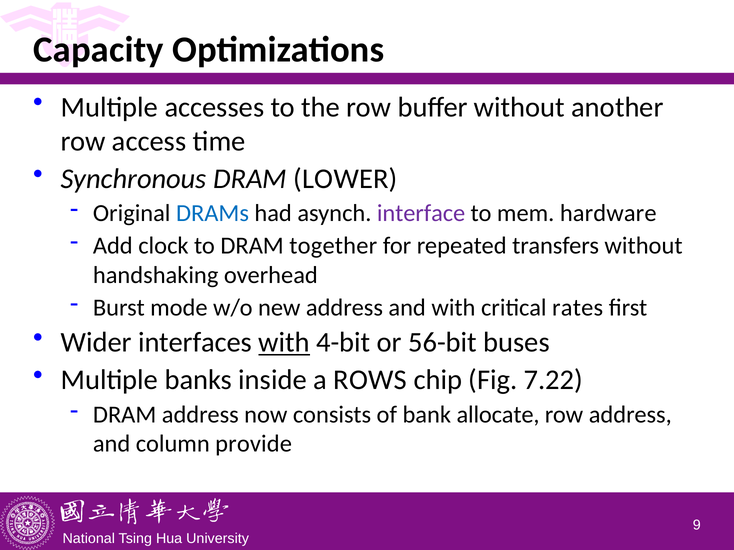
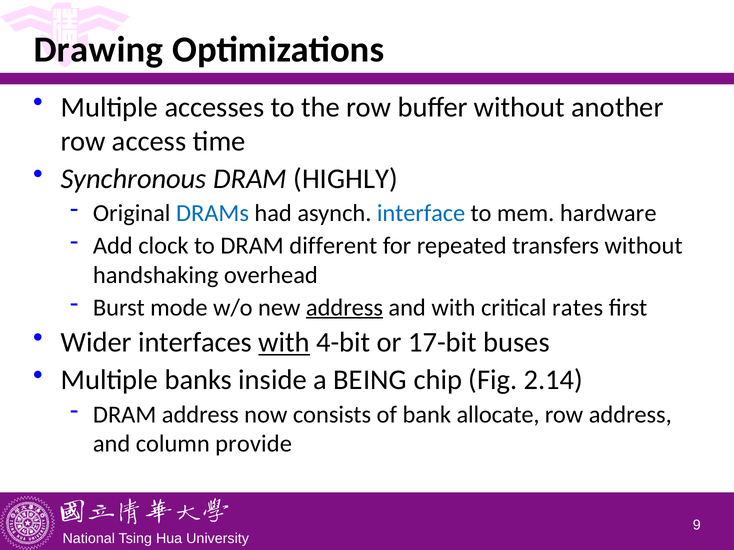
Capacity: Capacity -> Drawing
LOWER: LOWER -> HIGHLY
interface colour: purple -> blue
together: together -> different
address at (344, 308) underline: none -> present
56-bit: 56-bit -> 17-bit
ROWS: ROWS -> BEING
7.22: 7.22 -> 2.14
